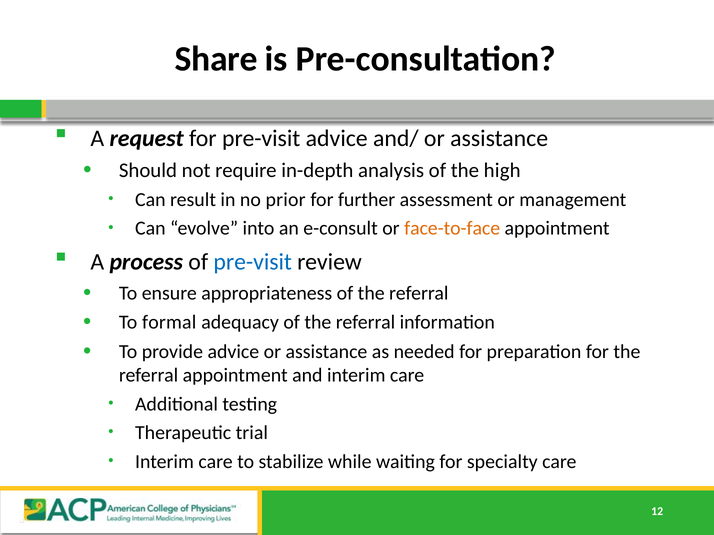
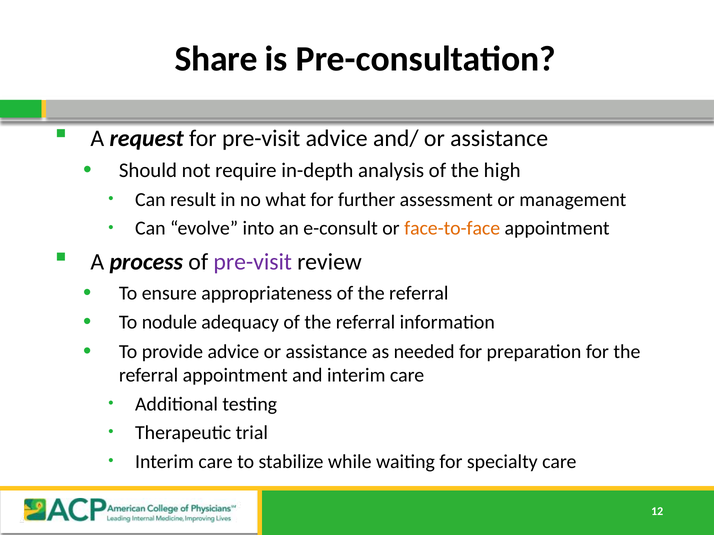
prior: prior -> what
pre-visit at (253, 262) colour: blue -> purple
formal: formal -> nodule
